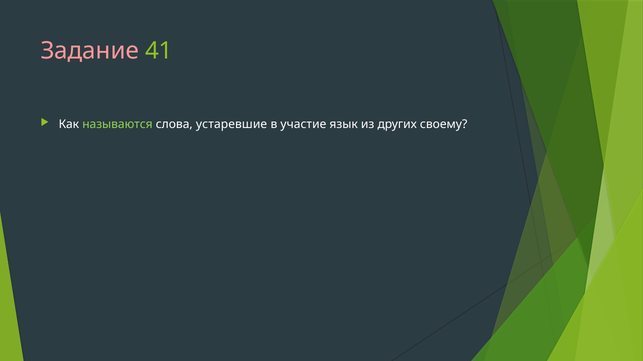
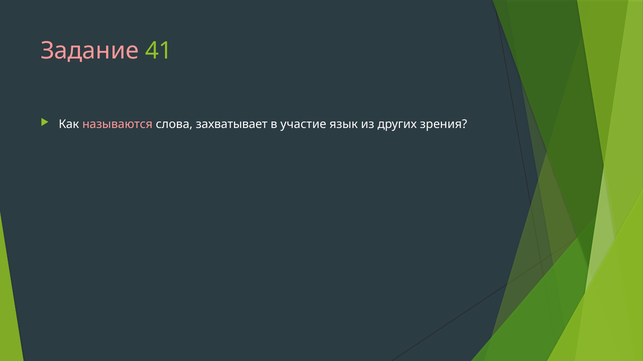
называются colour: light green -> pink
устаревшие: устаревшие -> захватывает
своему: своему -> зрения
